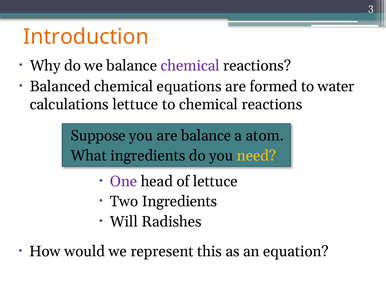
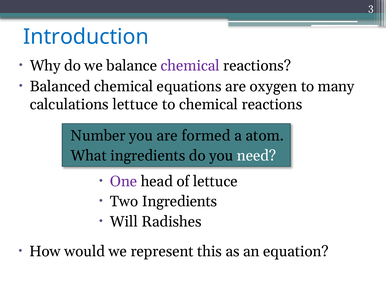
Introduction colour: orange -> blue
formed: formed -> oxygen
water: water -> many
Suppose: Suppose -> Number
are balance: balance -> formed
need colour: yellow -> white
